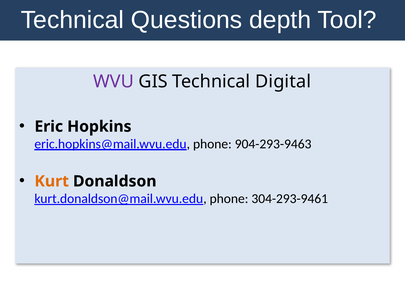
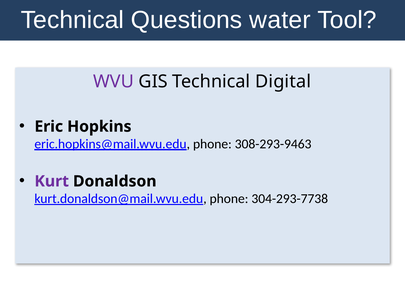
depth: depth -> water
904-293-9463: 904-293-9463 -> 308-293-9463
Kurt colour: orange -> purple
304-293-9461: 304-293-9461 -> 304-293-7738
